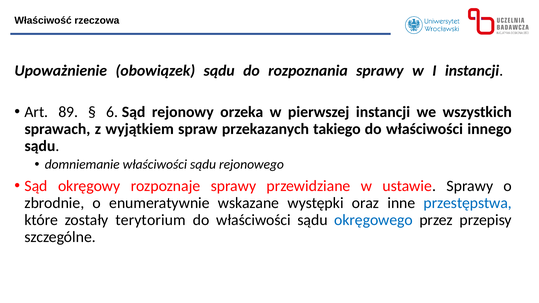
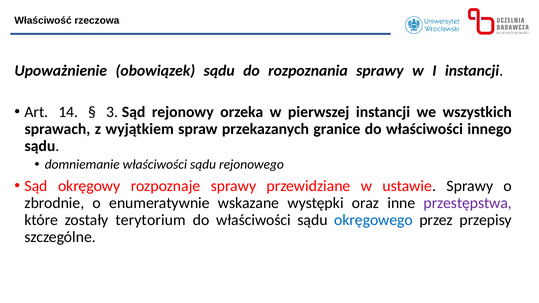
89: 89 -> 14
6: 6 -> 3
takiego: takiego -> granice
przestępstwa colour: blue -> purple
